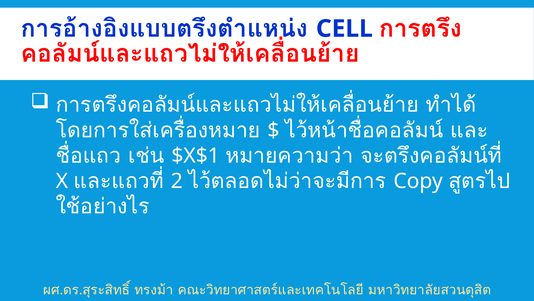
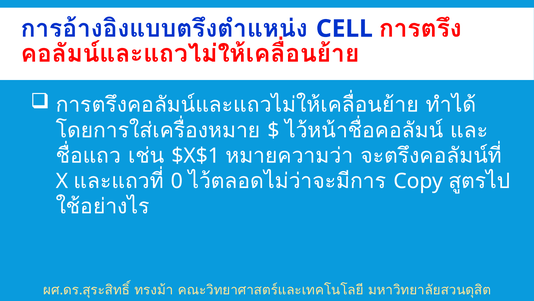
2: 2 -> 0
